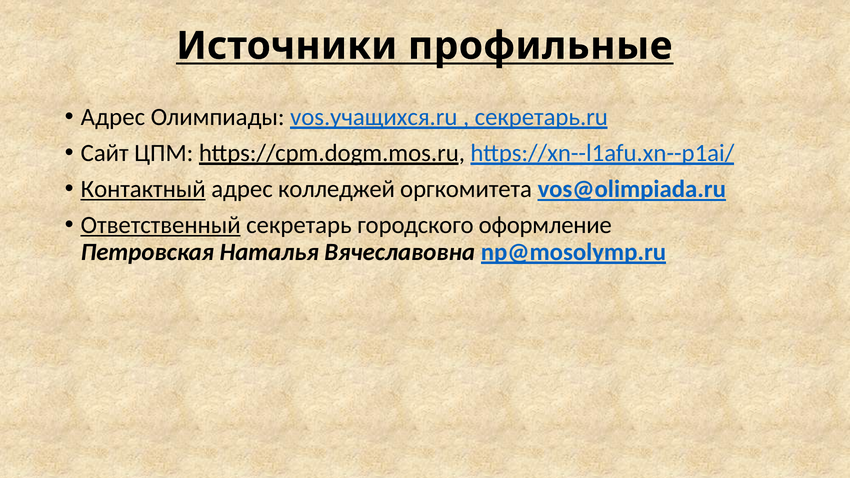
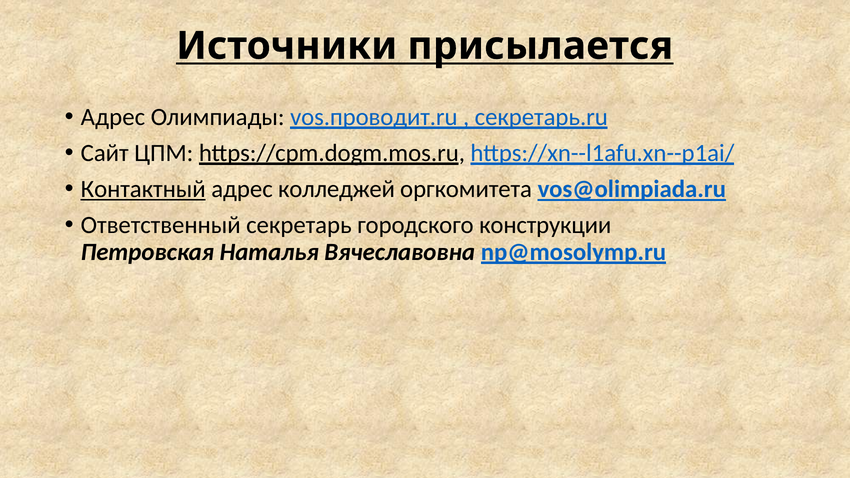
профильные: профильные -> присылается
vos.учащихся.ru: vos.учащихся.ru -> vos.проводит.ru
Ответственный underline: present -> none
оформление: оформление -> конструкции
